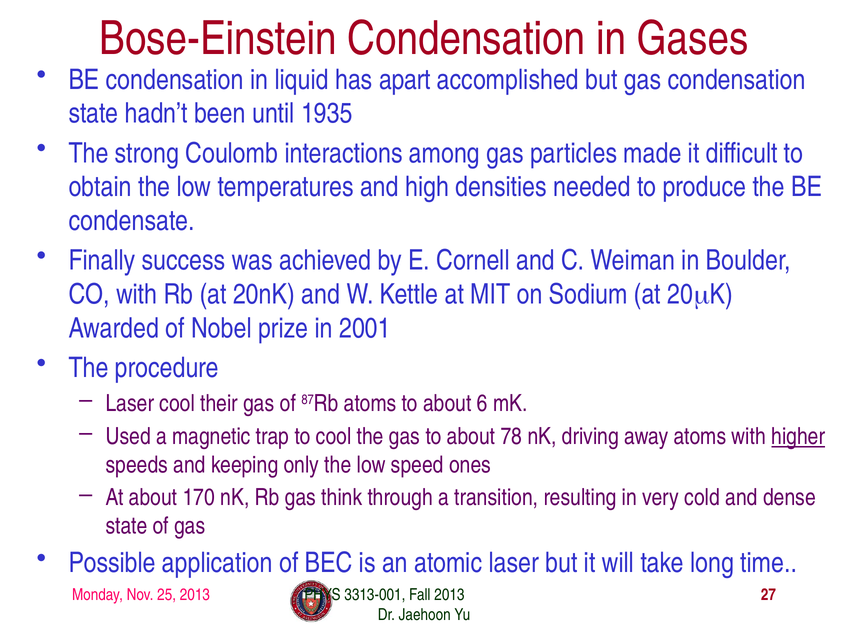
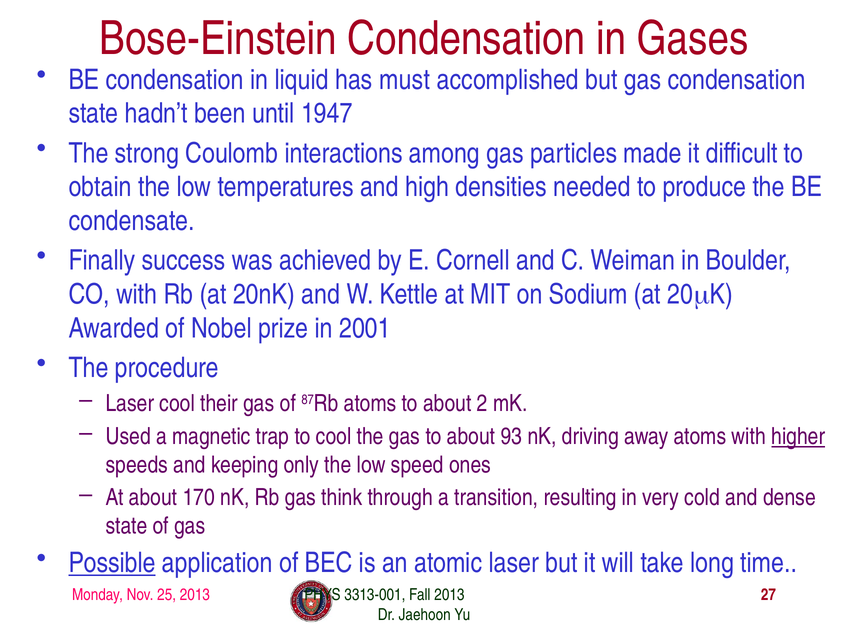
apart: apart -> must
1935: 1935 -> 1947
6: 6 -> 2
78: 78 -> 93
Possible underline: none -> present
